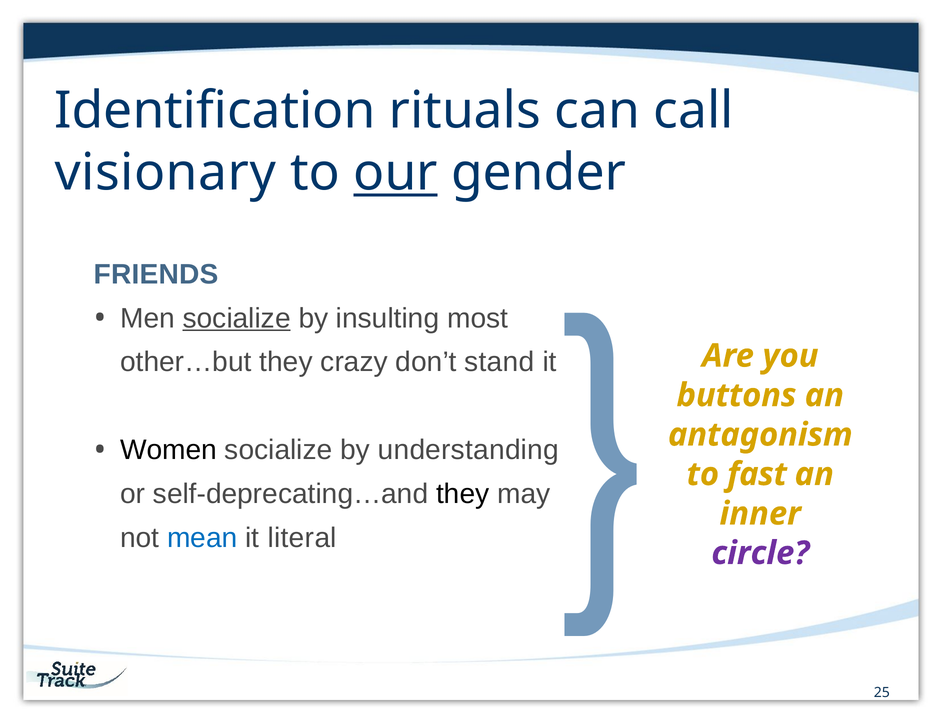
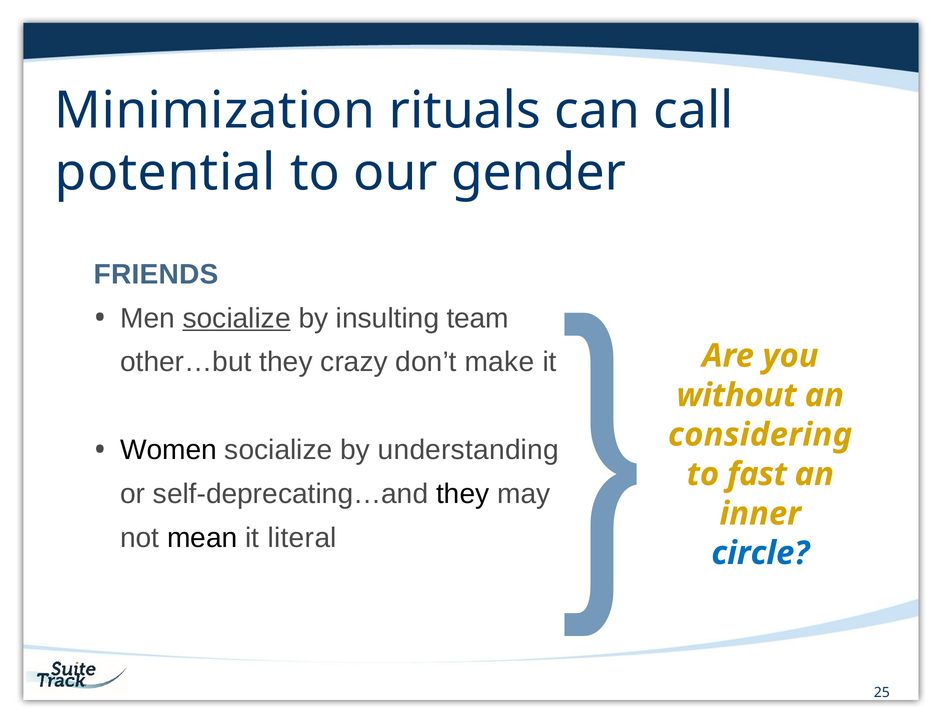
Identification: Identification -> Minimization
visionary: visionary -> potential
our underline: present -> none
most: most -> team
stand: stand -> make
buttons: buttons -> without
antagonism: antagonism -> considering
mean colour: blue -> black
circle colour: purple -> blue
